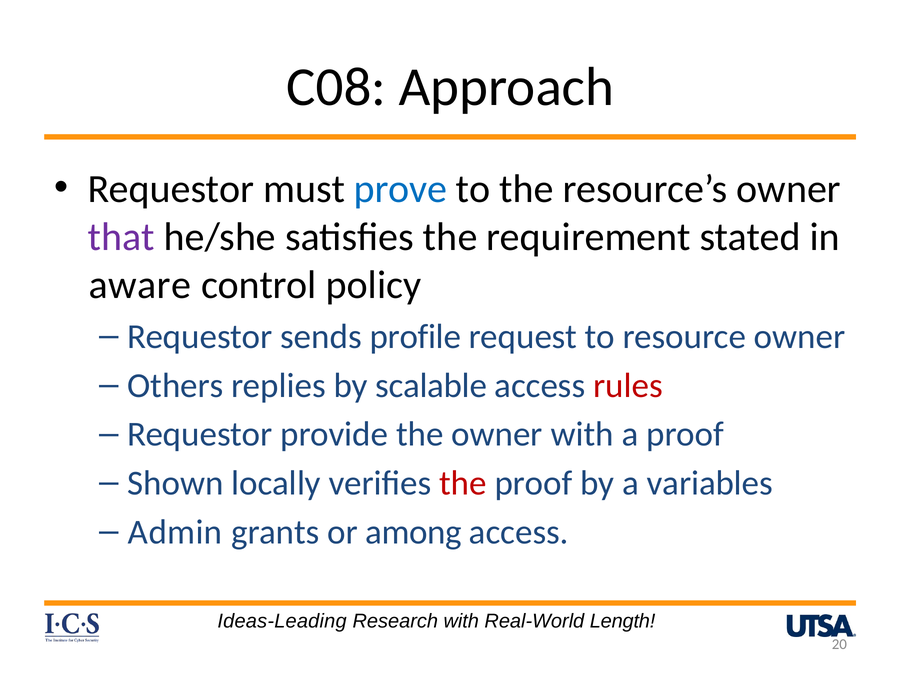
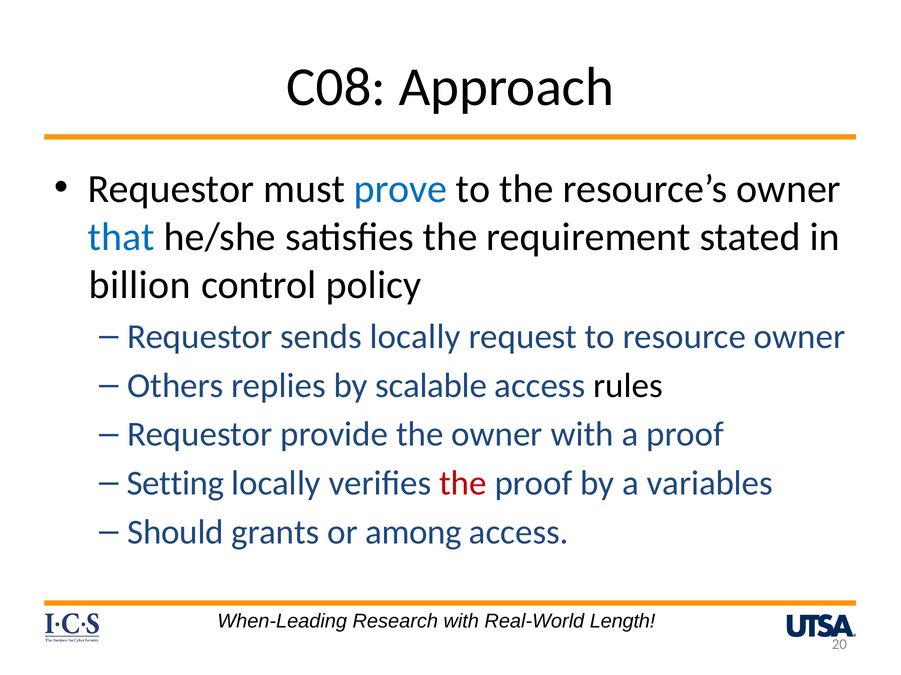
that colour: purple -> blue
aware: aware -> billion
sends profile: profile -> locally
rules colour: red -> black
Shown: Shown -> Setting
Admin: Admin -> Should
Ideas-Leading: Ideas-Leading -> When-Leading
